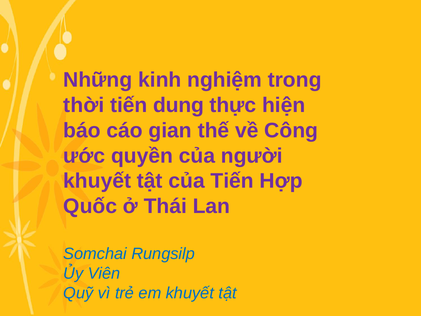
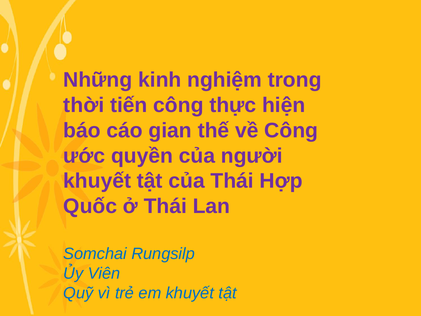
tiến dung: dung -> công
của Tiến: Tiến -> Thái
